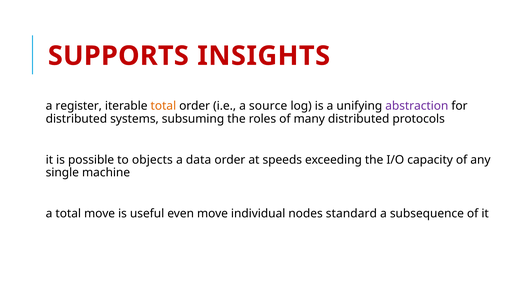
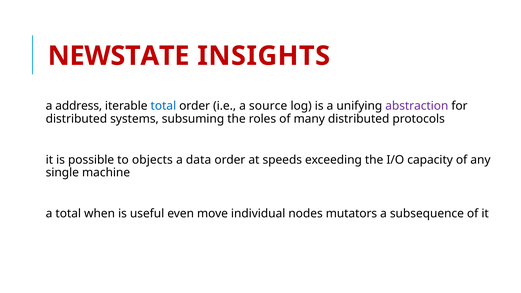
SUPPORTS: SUPPORTS -> NEWSTATE
register: register -> address
total at (163, 106) colour: orange -> blue
total move: move -> when
standard: standard -> mutators
